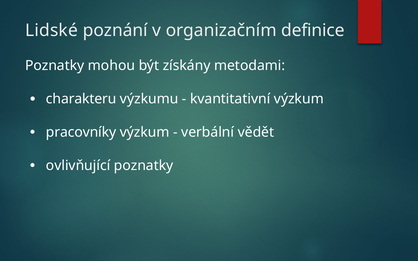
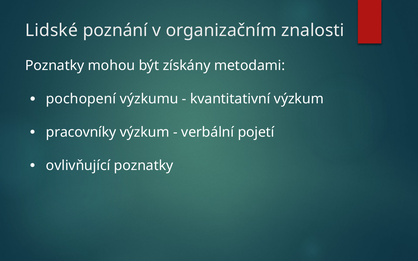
definice: definice -> znalosti
charakteru: charakteru -> pochopení
vědět: vědět -> pojetí
